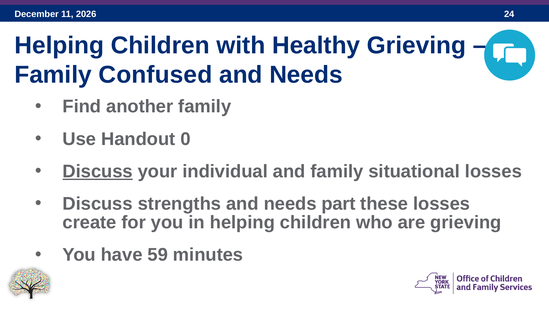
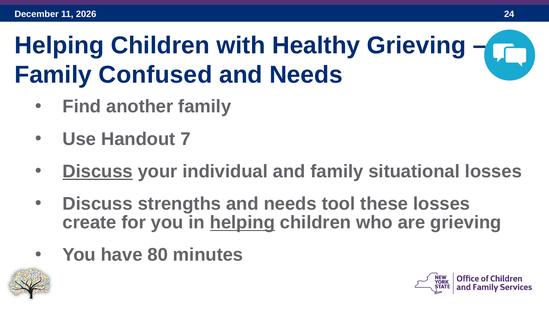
0: 0 -> 7
part: part -> tool
helping at (242, 222) underline: none -> present
59: 59 -> 80
